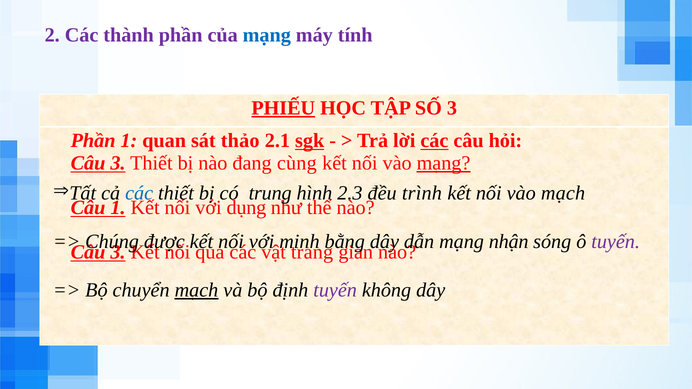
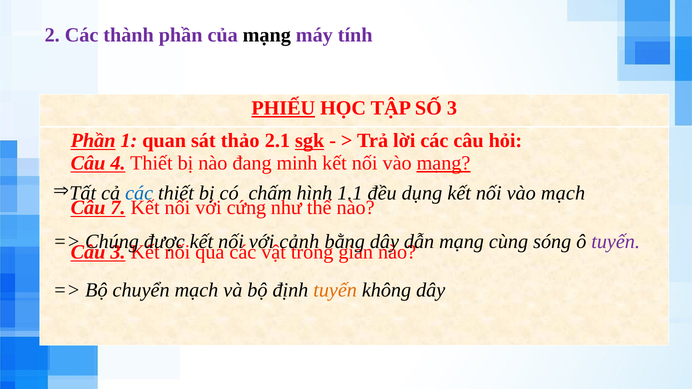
mạng at (267, 35) colour: blue -> black
Phần at (93, 141) underline: none -> present
các at (434, 141) underline: present -> none
3 at (118, 163): 3 -> 4
cùng: cùng -> minh
trung: trung -> chấm
2.3: 2.3 -> 1.1
trình: trình -> dụng
Câu 1: 1 -> 7
dụng: dụng -> cứng
minh: minh -> cảnh
nhận: nhận -> cùng
trang: trang -> trong
mạch at (196, 290) underline: present -> none
tuyến at (335, 290) colour: purple -> orange
